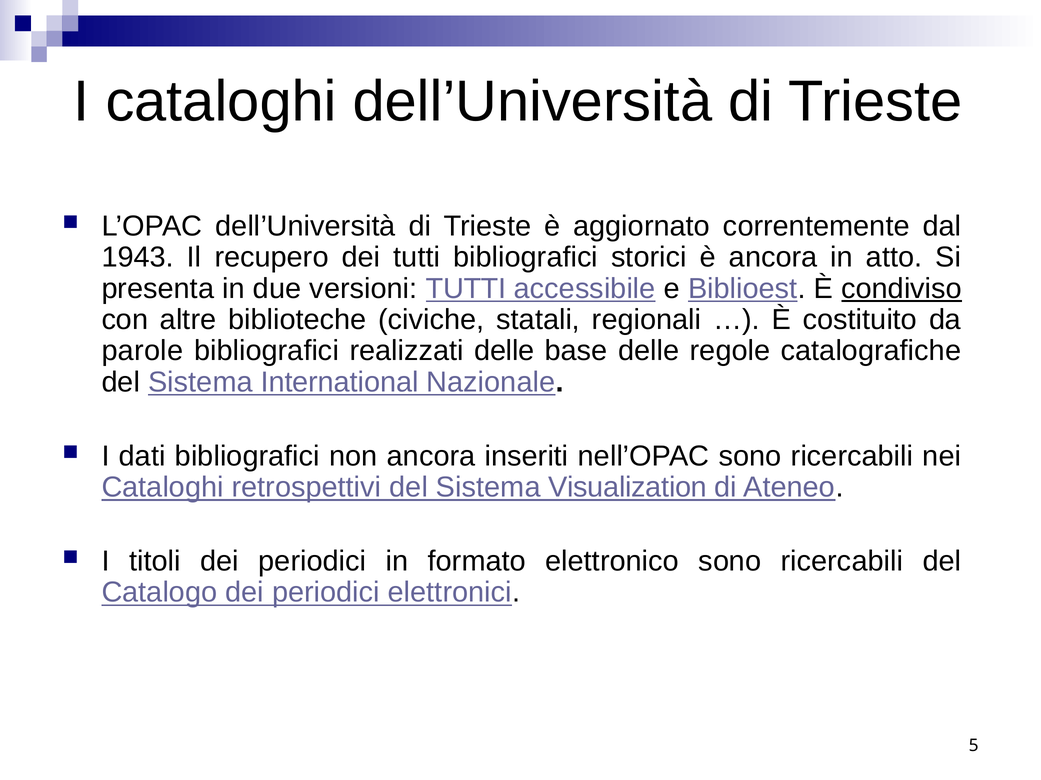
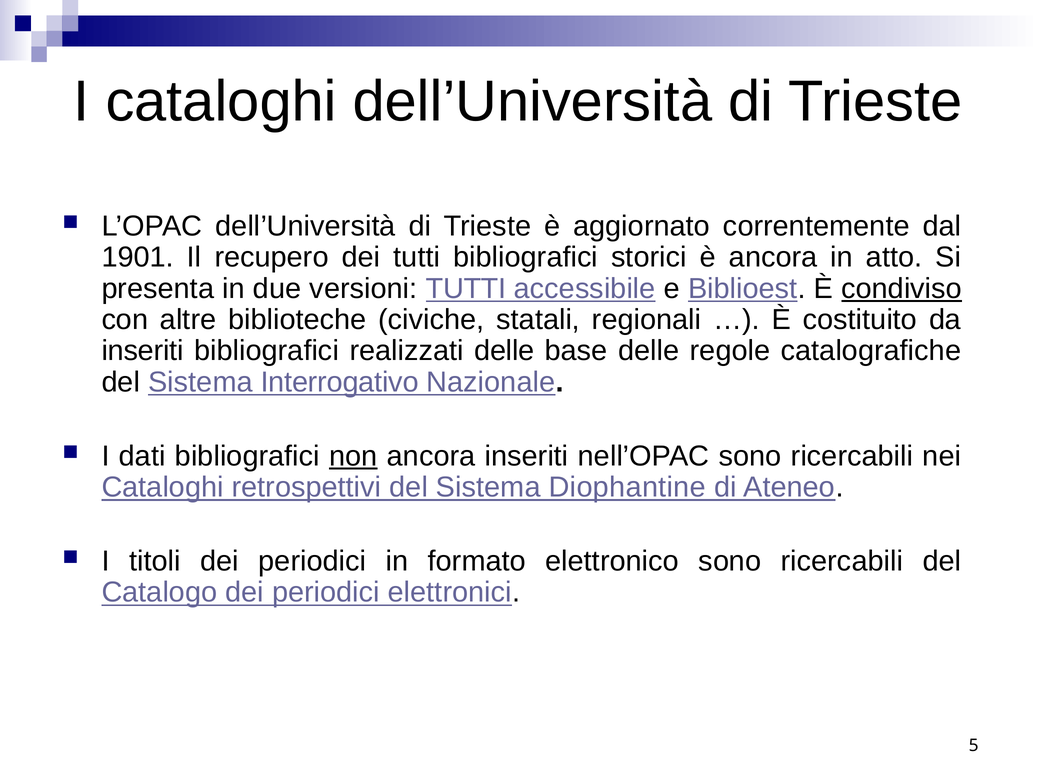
1943: 1943 -> 1901
parole at (142, 351): parole -> inseriti
International: International -> Interrogativo
non underline: none -> present
Visualization: Visualization -> Diophantine
